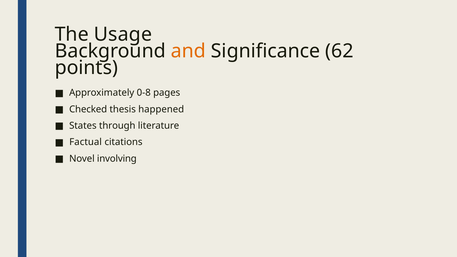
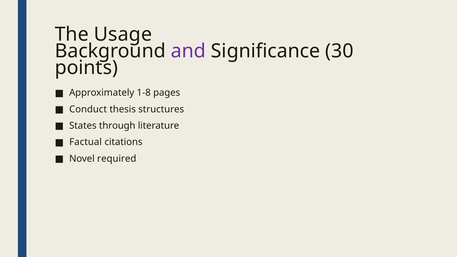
and colour: orange -> purple
62: 62 -> 30
0-8: 0-8 -> 1-8
Checked: Checked -> Conduct
happened: happened -> structures
involving: involving -> required
